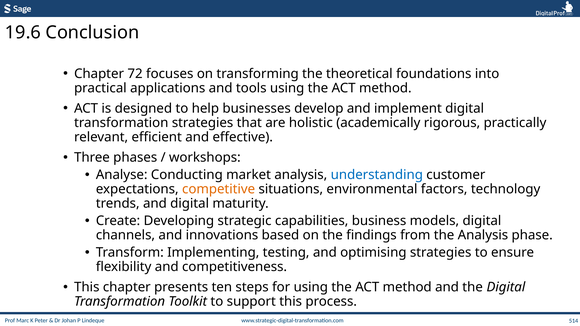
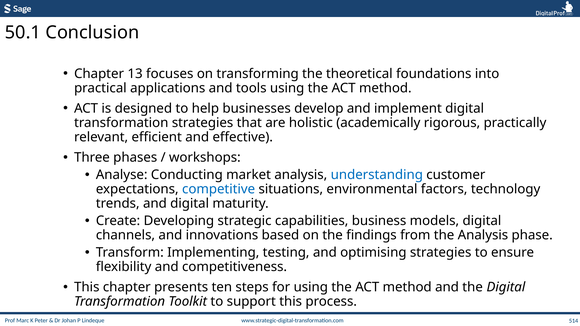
19.6: 19.6 -> 50.1
72: 72 -> 13
competitive colour: orange -> blue
